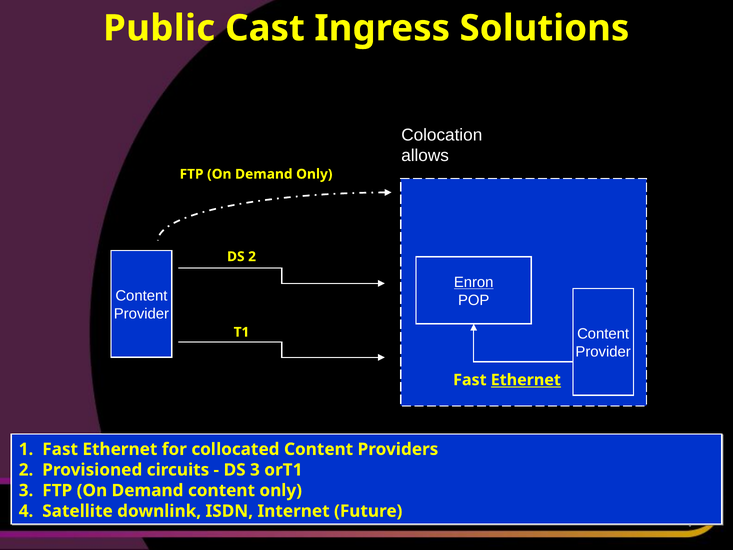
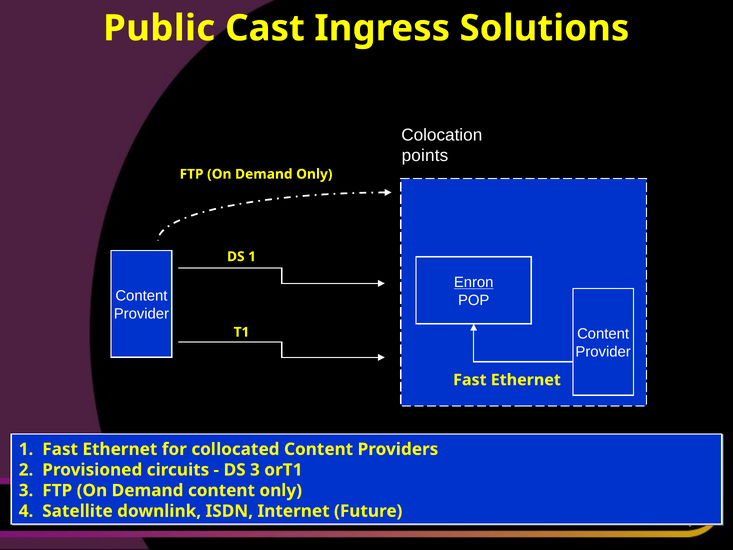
allows: allows -> points
DS 2: 2 -> 1
Ethernet at (526, 380) underline: present -> none
